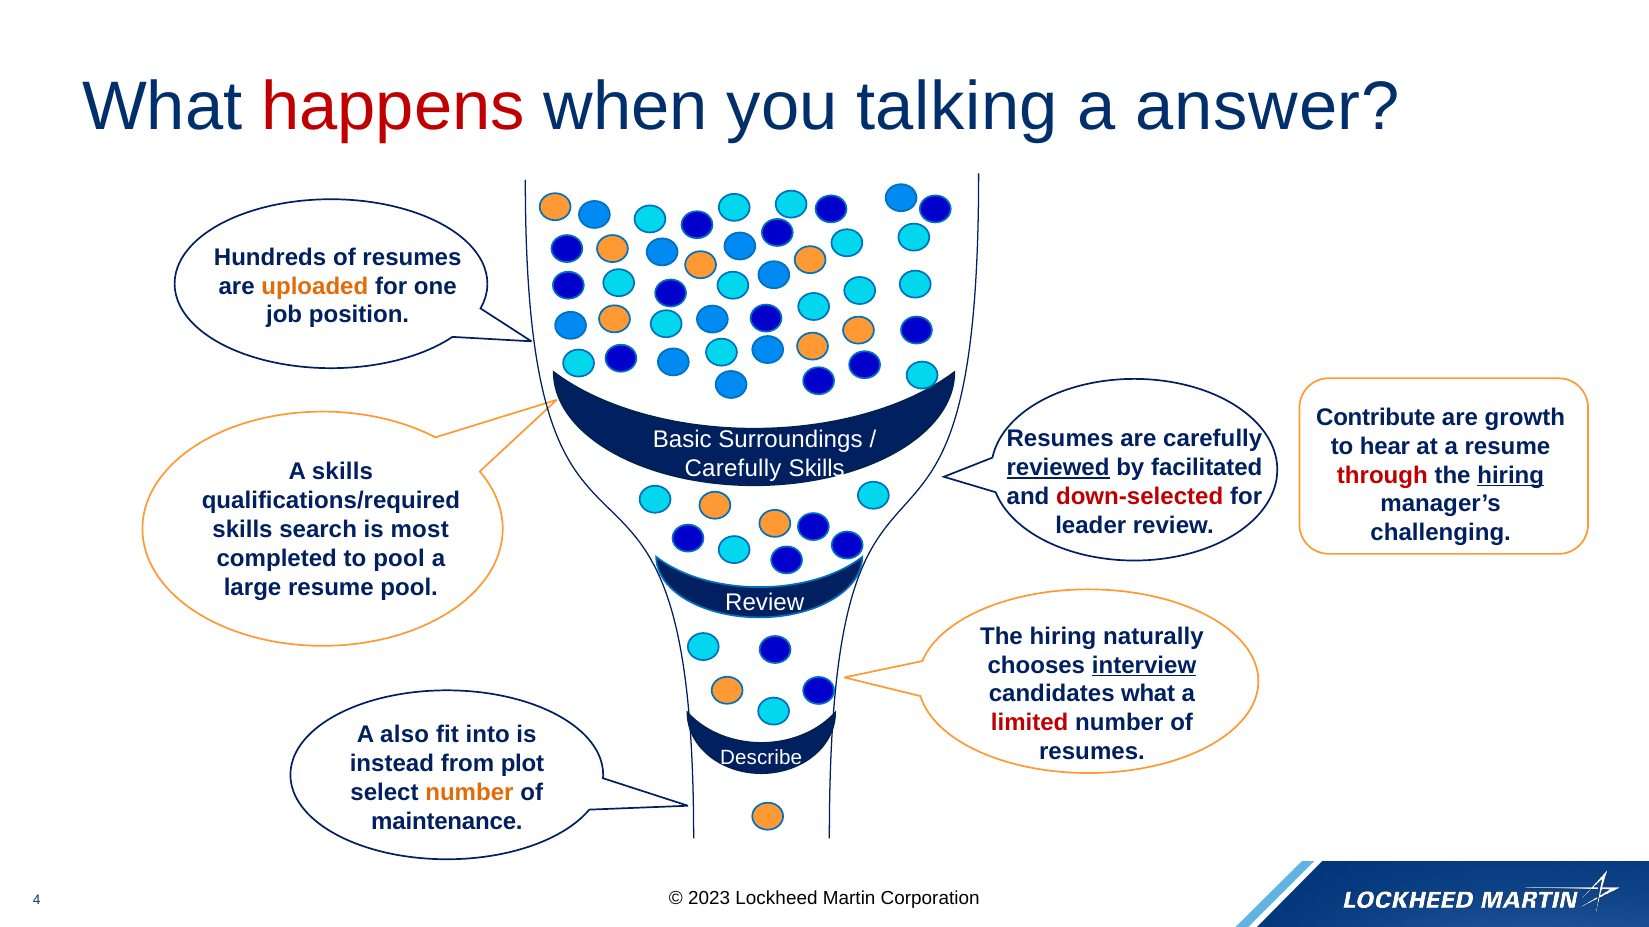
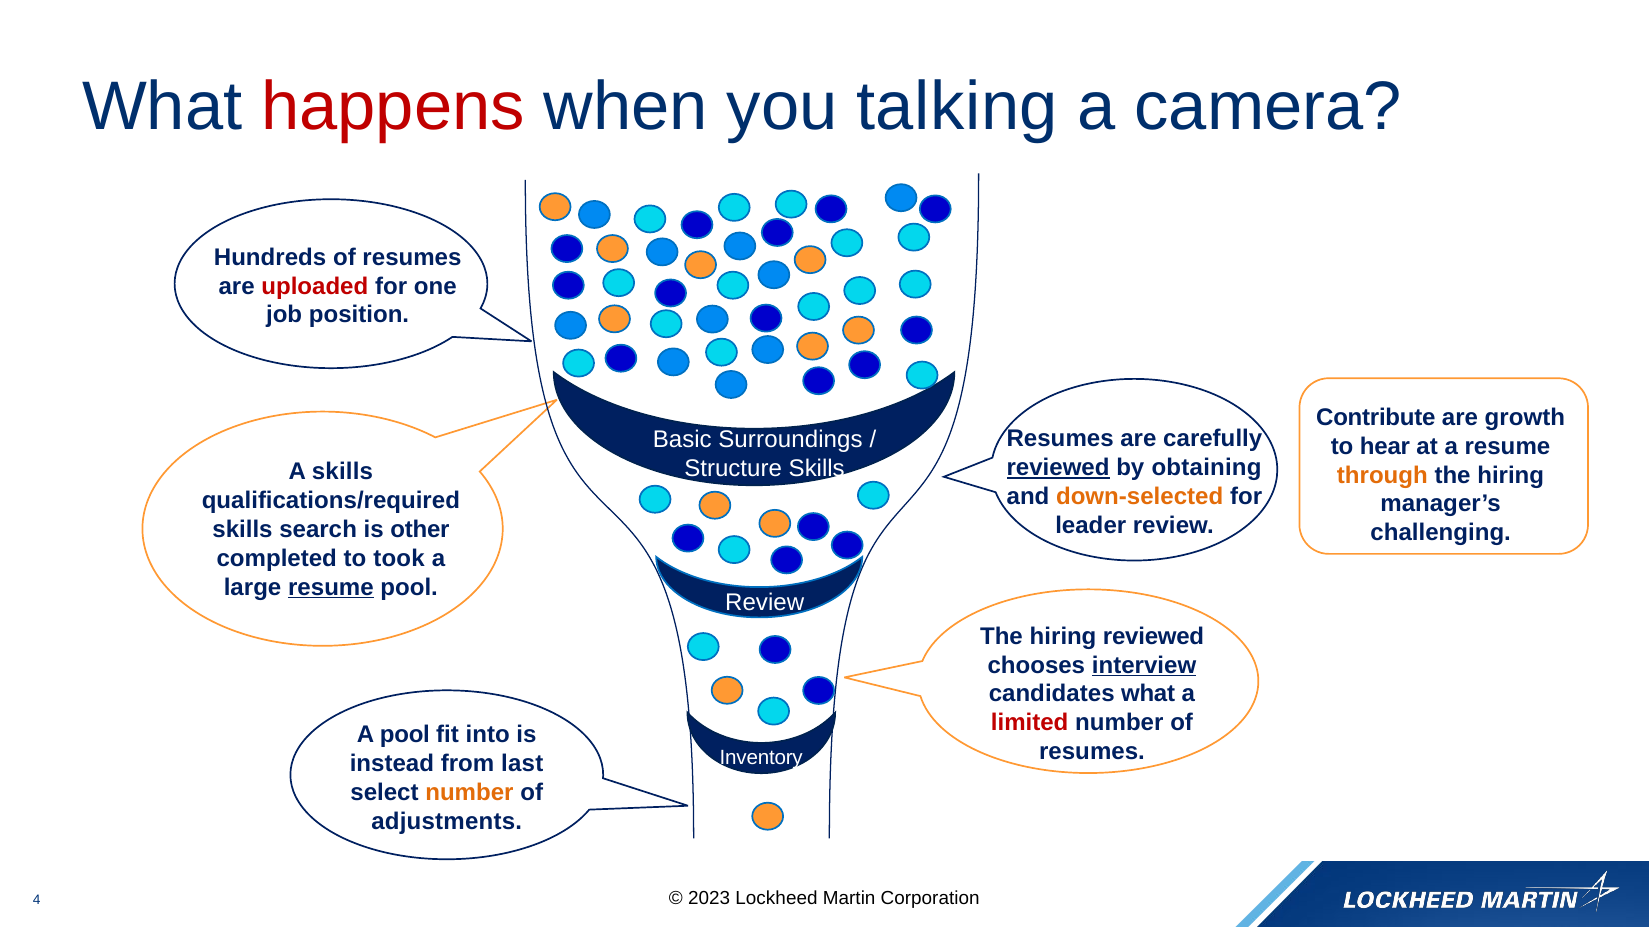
answer: answer -> camera
uploaded colour: orange -> red
facilitated: facilitated -> obtaining
Carefully at (733, 469): Carefully -> Structure
through colour: red -> orange
hiring at (1511, 475) underline: present -> none
down-selected colour: red -> orange
most: most -> other
to pool: pool -> took
resume at (331, 588) underline: none -> present
hiring naturally: naturally -> reviewed
A also: also -> pool
Describe: Describe -> Inventory
plot: plot -> last
maintenance: maintenance -> adjustments
